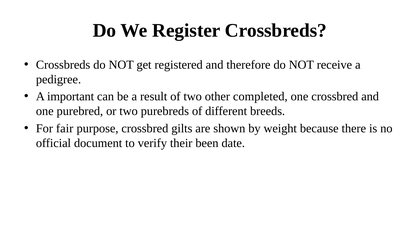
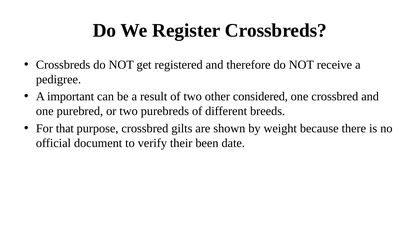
completed: completed -> considered
fair: fair -> that
